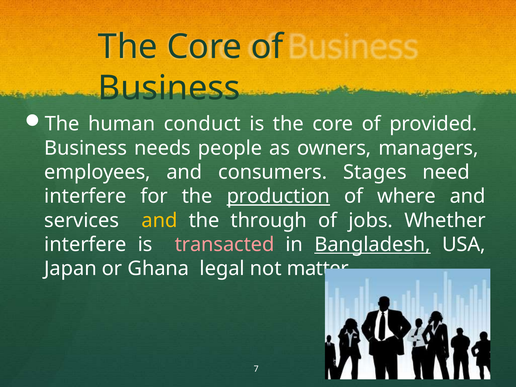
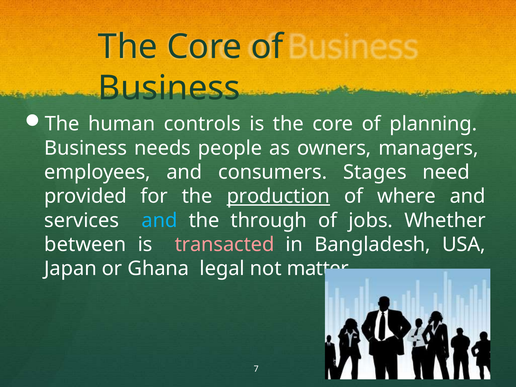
conduct: conduct -> controls
provided: provided -> planning
interfere at (85, 196): interfere -> provided
and at (159, 220) colour: yellow -> light blue
interfere at (85, 245): interfere -> between
Bangladesh underline: present -> none
